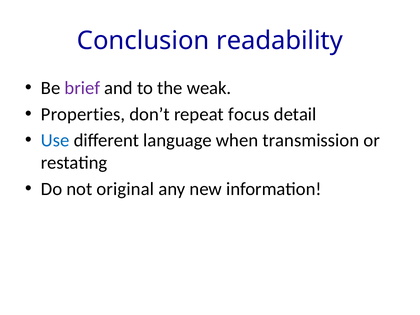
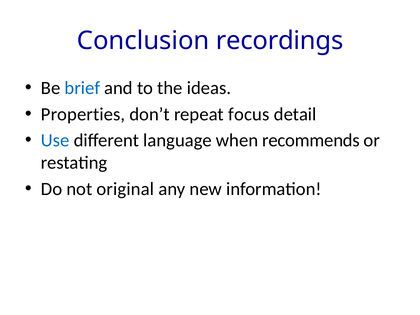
readability: readability -> recordings
brief colour: purple -> blue
weak: weak -> ideas
transmission: transmission -> recommends
